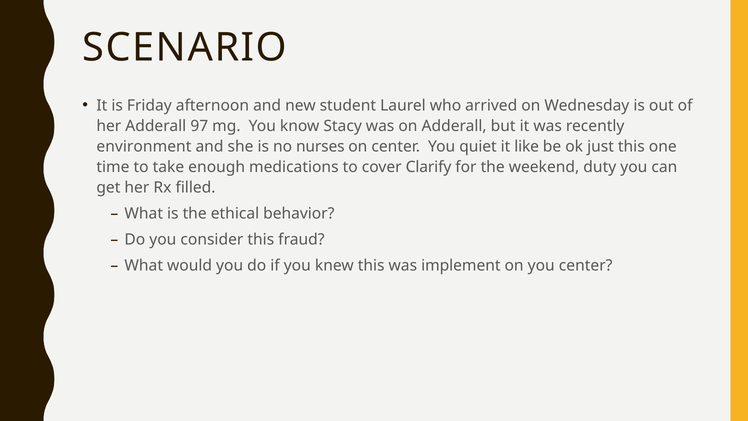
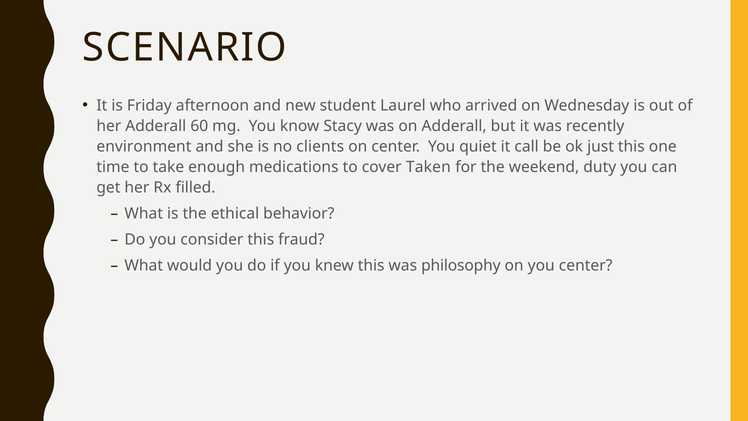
97: 97 -> 60
nurses: nurses -> clients
like: like -> call
Clarify: Clarify -> Taken
implement: implement -> philosophy
